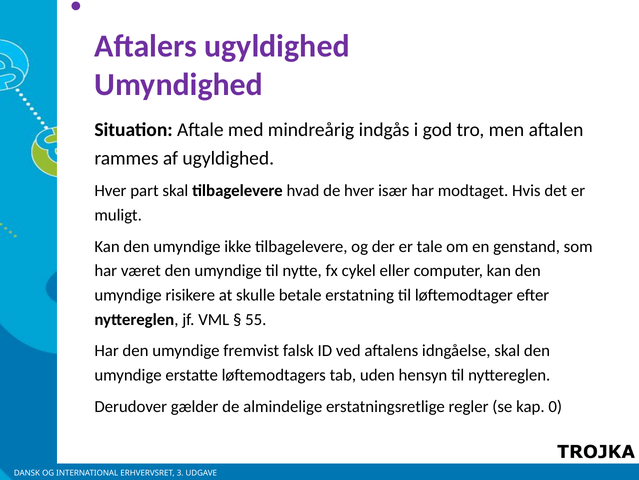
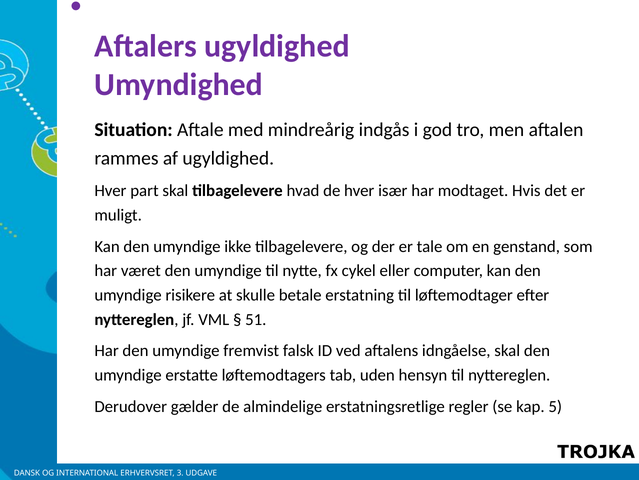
55: 55 -> 51
0: 0 -> 5
